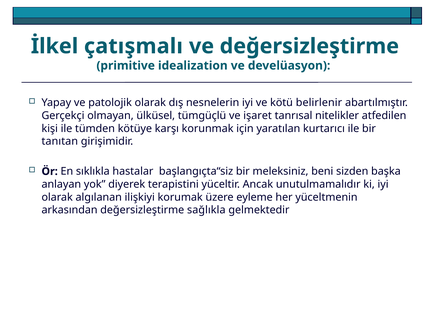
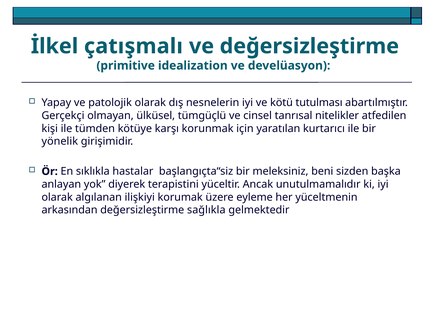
belirlenir: belirlenir -> tutulması
işaret: işaret -> cinsel
tanıtan: tanıtan -> yönelik
